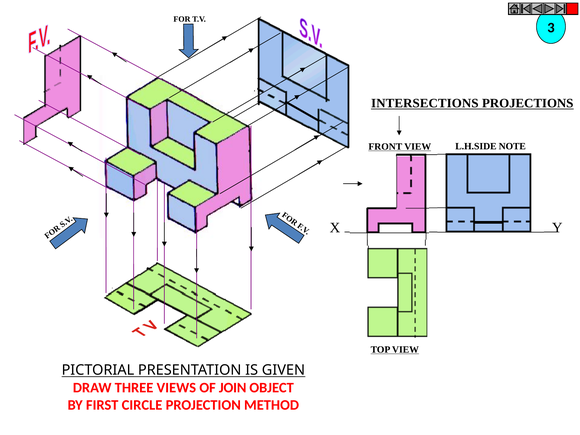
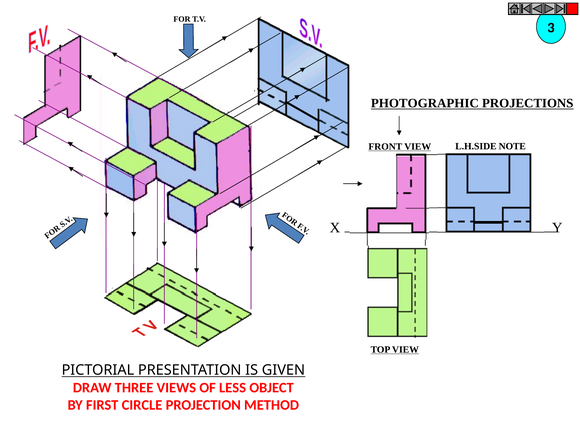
INTERSECTIONS: INTERSECTIONS -> PHOTOGRAPHIC
JOIN: JOIN -> LESS
